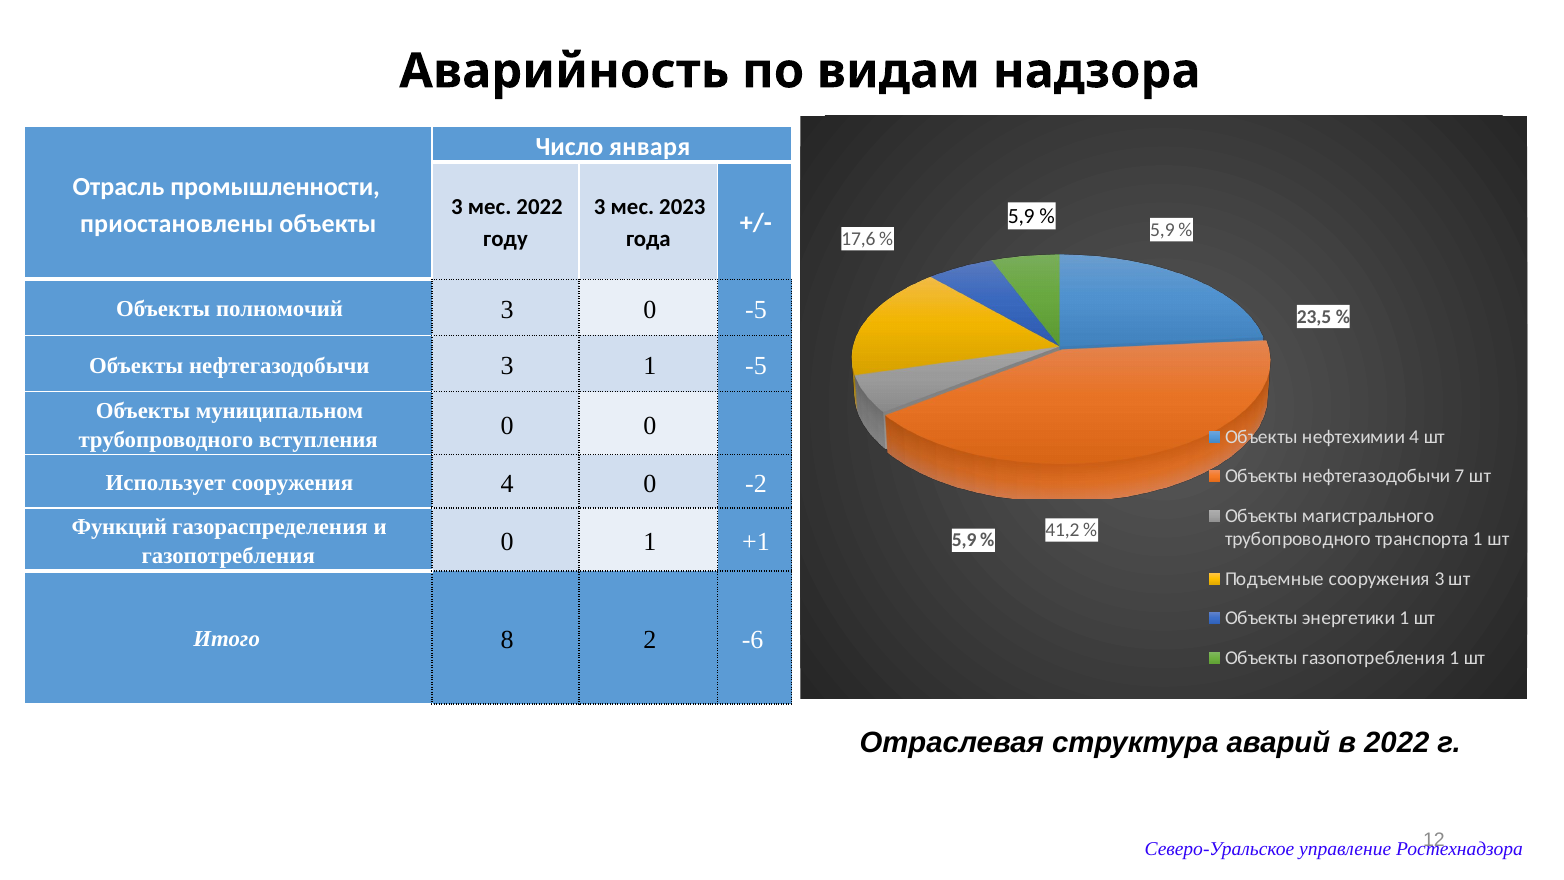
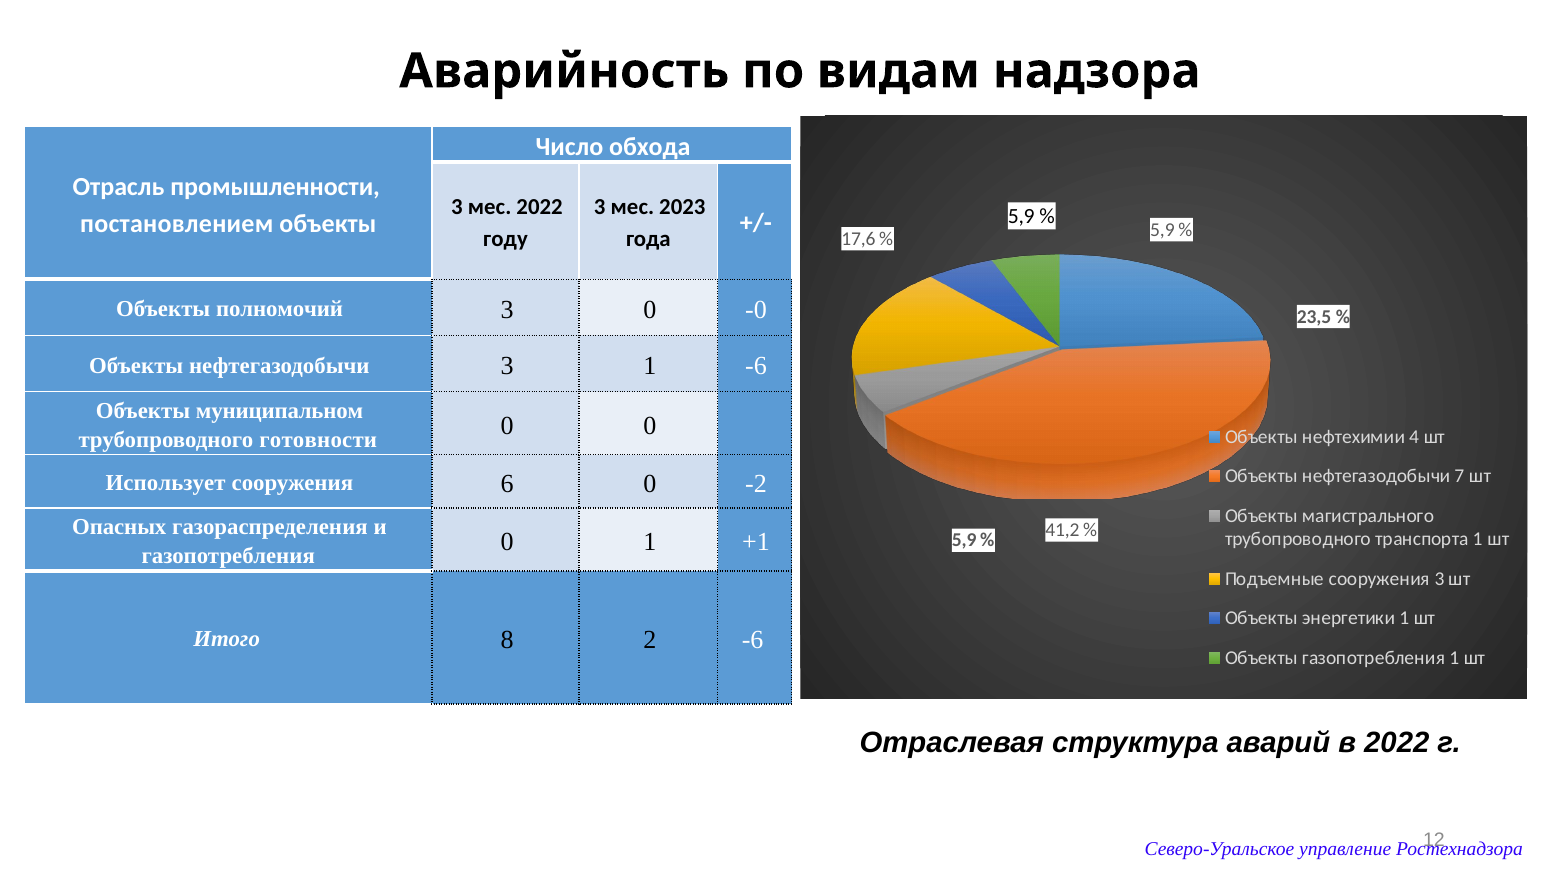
января: января -> обхода
приостановлены: приостановлены -> постановлением
0 -5: -5 -> -0
1 -5: -5 -> -6
вступления: вступления -> готовности
сооружения 4: 4 -> 6
Функций: Функций -> Опасных
